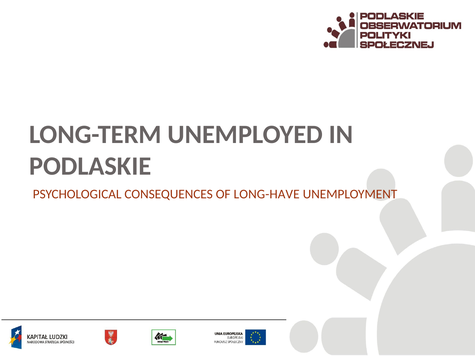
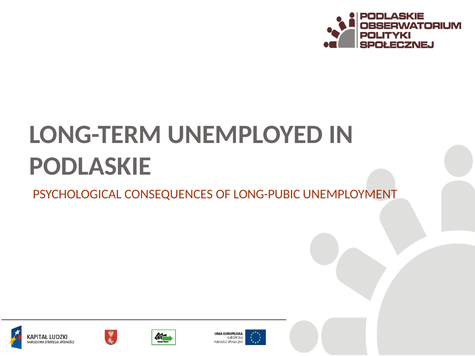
LONG-HAVE: LONG-HAVE -> LONG-PUBIC
